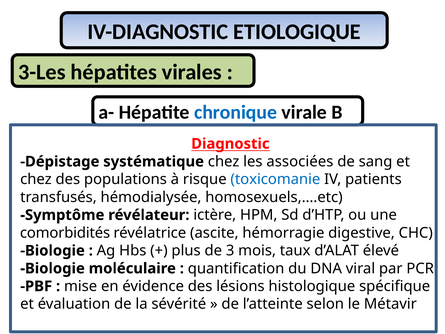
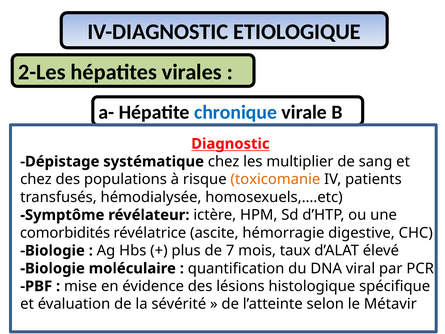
3-Les: 3-Les -> 2-Les
associées: associées -> multiplier
toxicomanie colour: blue -> orange
3: 3 -> 7
